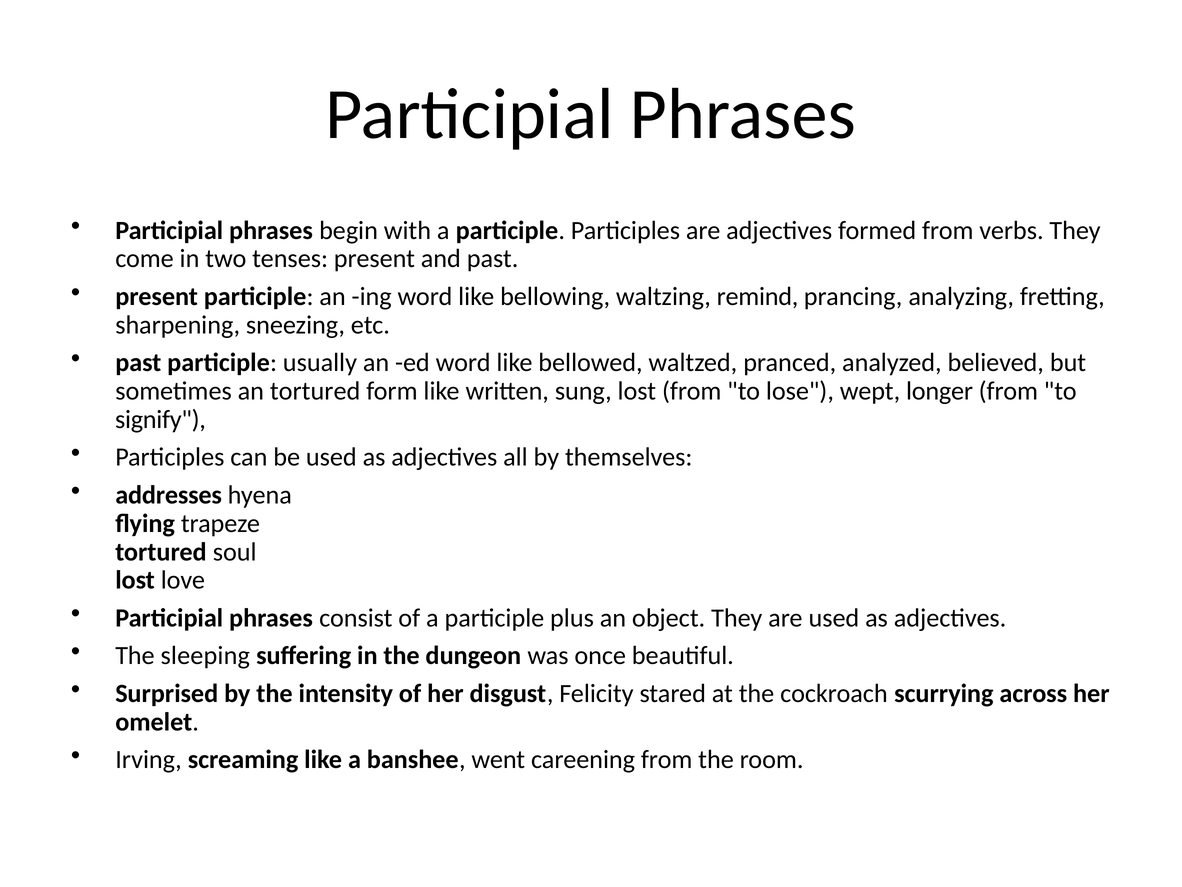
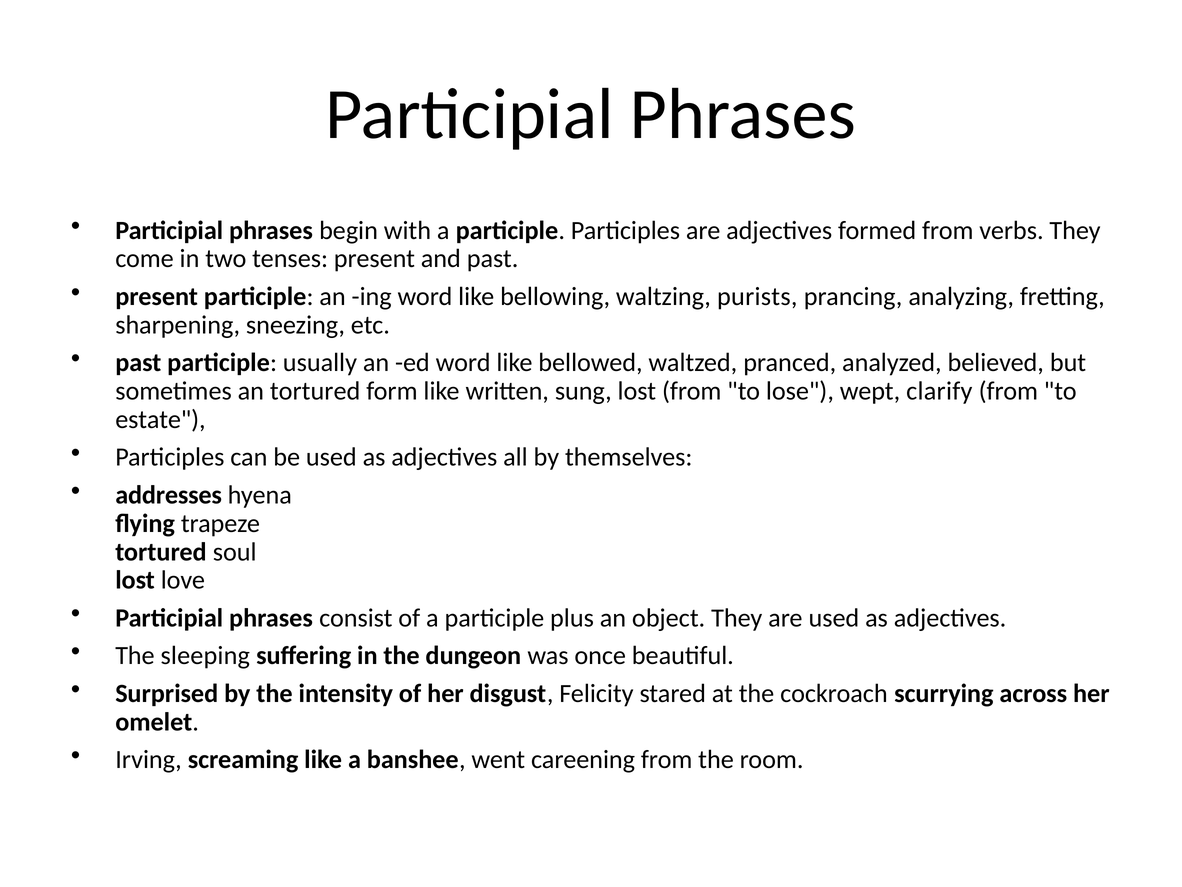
remind: remind -> purists
longer: longer -> clarify
signify: signify -> estate
